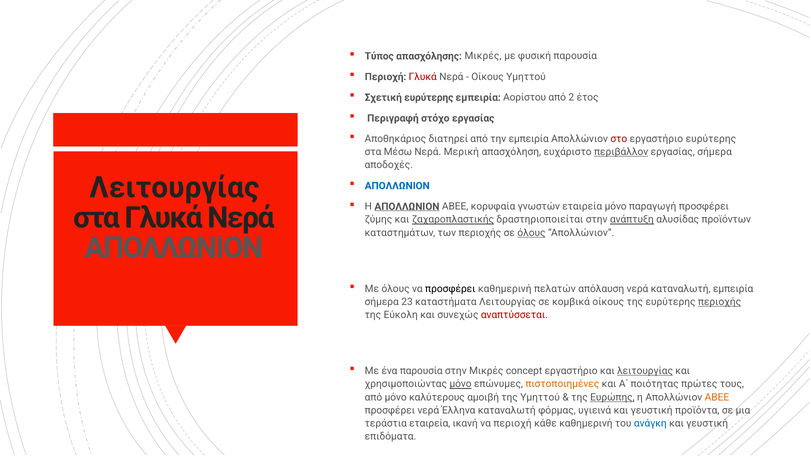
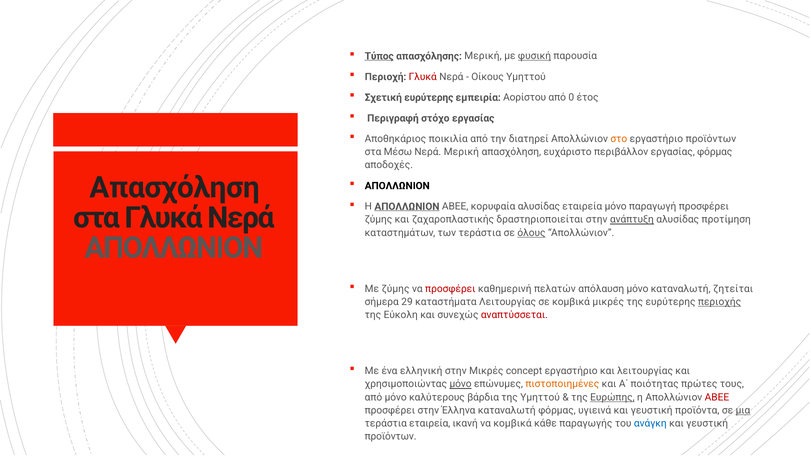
Τύπος underline: none -> present
απασχόλησης Μικρές: Μικρές -> Μερική
φυσική underline: none -> present
2: 2 -> 0
διατηρεί: διατηρεί -> ποικιλία
την εμπειρία: εμπειρία -> διατηρεί
στο colour: red -> orange
εργαστήριο ευρύτερης: ευρύτερης -> προϊόντων
περιβάλλον underline: present -> none
εργασίας σήμερα: σήμερα -> φόρμας
Λειτουργίας at (174, 188): Λειτουργίας -> Απασχόληση
ΑΠΟΛΛΩΝΙΟΝ at (397, 186) colour: blue -> black
κορυφαία γνωστών: γνωστών -> αλυσίδας
ζαχαροπλαστικής underline: present -> none
προϊόντων: προϊόντων -> προτίμηση
των περιοχής: περιοχής -> τεράστια
Με όλους: όλους -> ζύμης
προσφέρει at (450, 289) colour: black -> red
απόλαυση νερά: νερά -> μόνο
καταναλωτή εμπειρία: εμπειρία -> ζητείται
23: 23 -> 29
κομβικά οίκους: οίκους -> μικρές
ένα παρουσία: παρουσία -> ελληνική
λειτουργίας at (645, 371) underline: present -> none
αμοιβή: αμοιβή -> βάρδια
ΑΒΕΕ at (717, 397) colour: orange -> red
προσφέρει νερά: νερά -> στην
μια underline: none -> present
να περιοχή: περιοχή -> κομβικά
κάθε καθημερινή: καθημερινή -> παραγωγής
επιδόματα at (391, 437): επιδόματα -> προϊόντων
